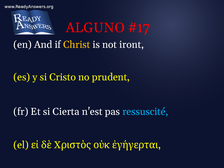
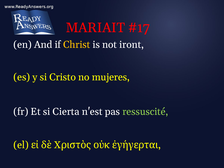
ALGUNO: ALGUNO -> MARIAIT
prudent: prudent -> mujeres
ressuscité colour: light blue -> light green
